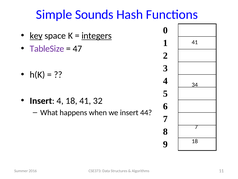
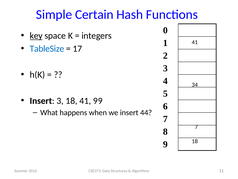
Sounds: Sounds -> Certain
integers underline: present -> none
TableSize colour: purple -> blue
47: 47 -> 17
Insert 4: 4 -> 3
32: 32 -> 99
